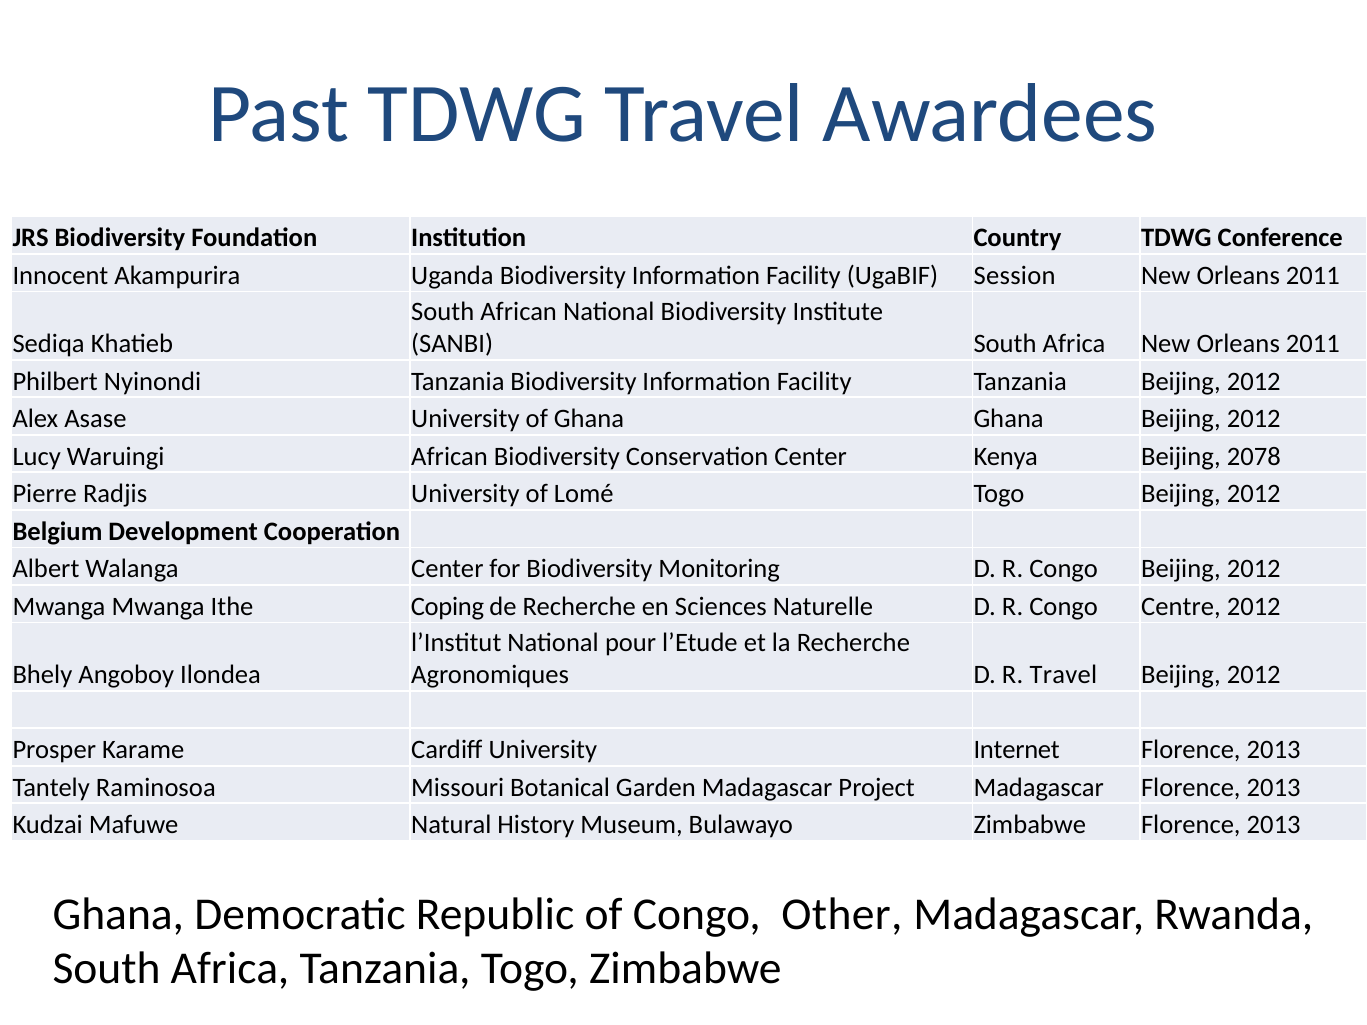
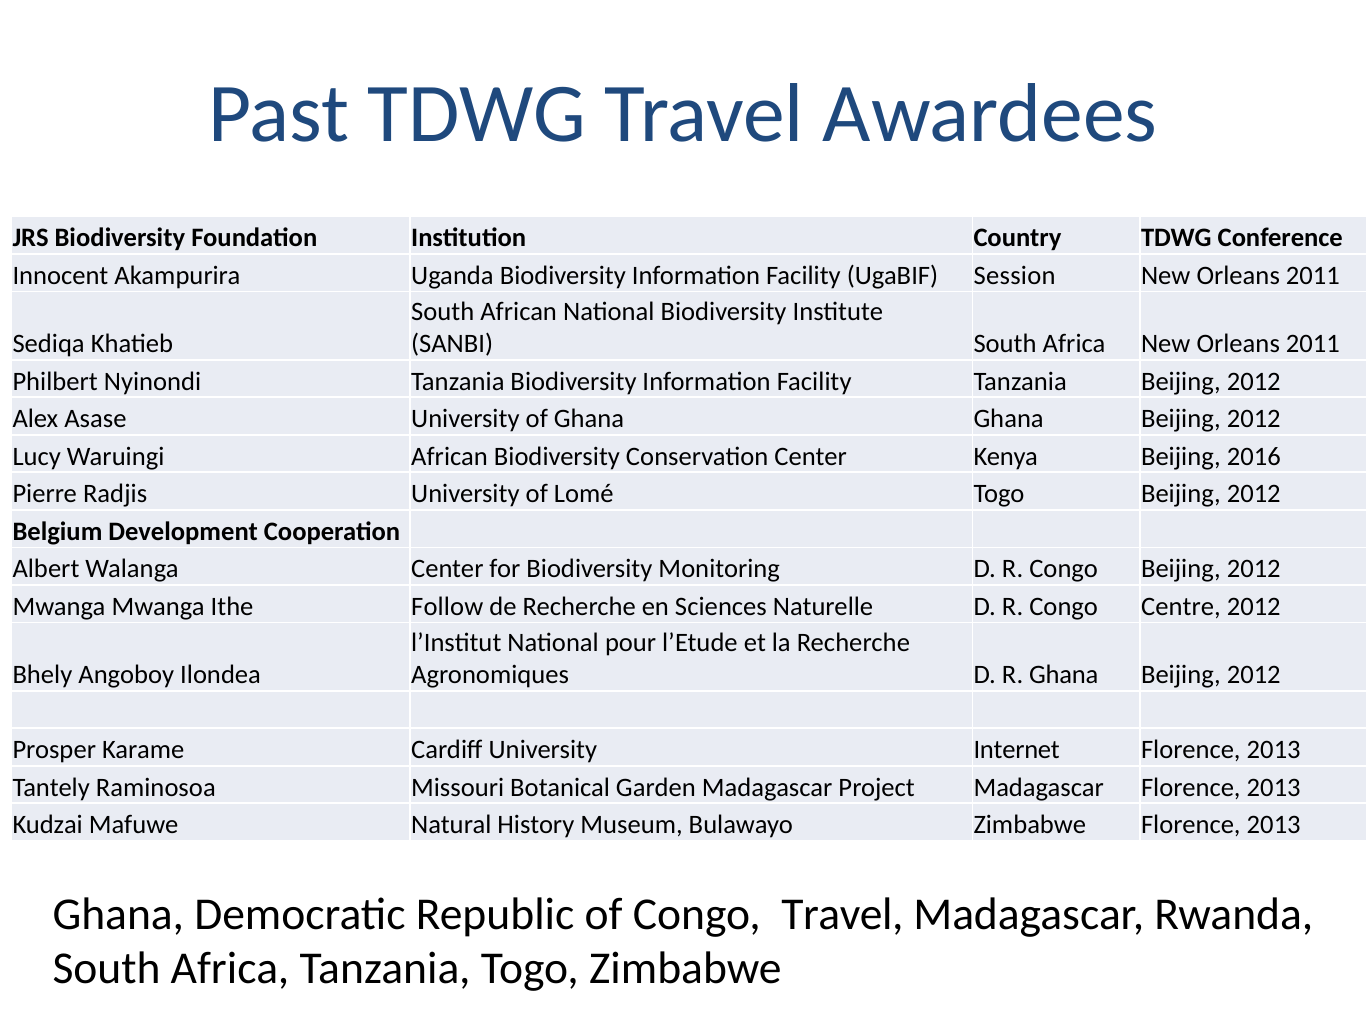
2078: 2078 -> 2016
Coping: Coping -> Follow
R Travel: Travel -> Ghana
Congo Other: Other -> Travel
